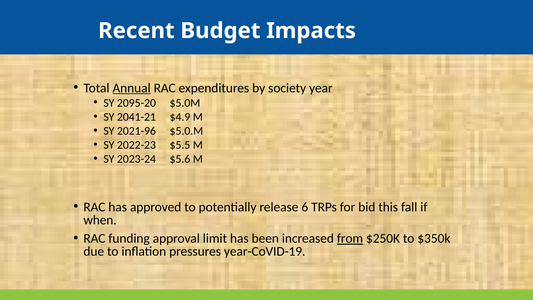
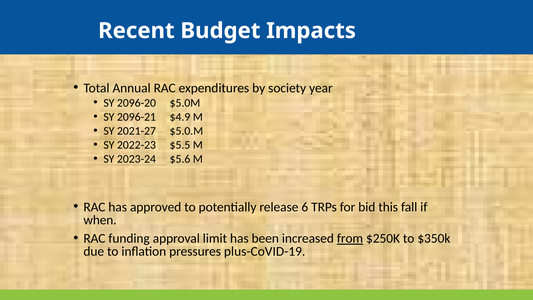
Annual underline: present -> none
2095-20: 2095-20 -> 2096-20
2041-21: 2041-21 -> 2096-21
2021-96: 2021-96 -> 2021-27
year-CoVID-19: year-CoVID-19 -> plus-CoVID-19
